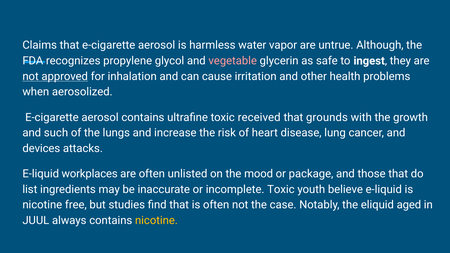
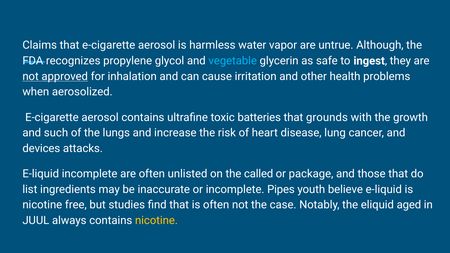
vegetable colour: pink -> light blue
received: received -> batteries
E-liquid workplaces: workplaces -> incomplete
mood: mood -> called
incomplete Toxic: Toxic -> Pipes
